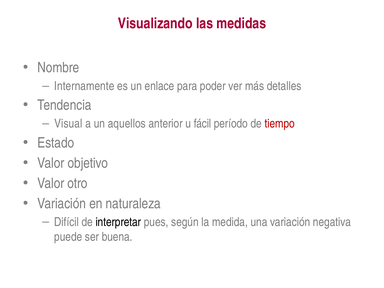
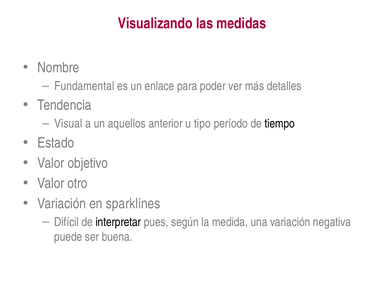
Internamente: Internamente -> Fundamental
fácil: fácil -> tipo
tiempo colour: red -> black
naturaleza: naturaleza -> sparklines
